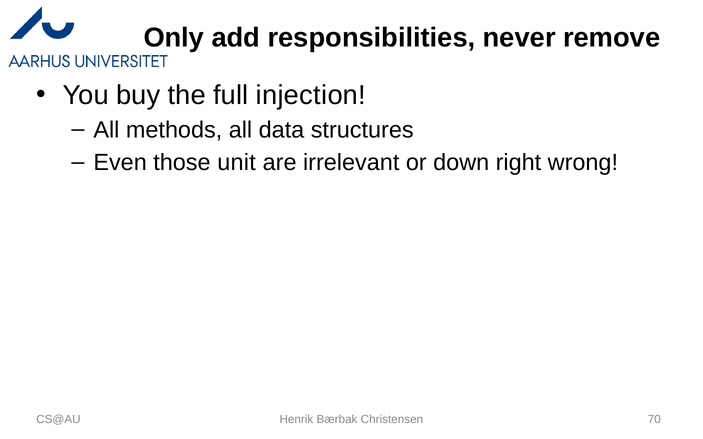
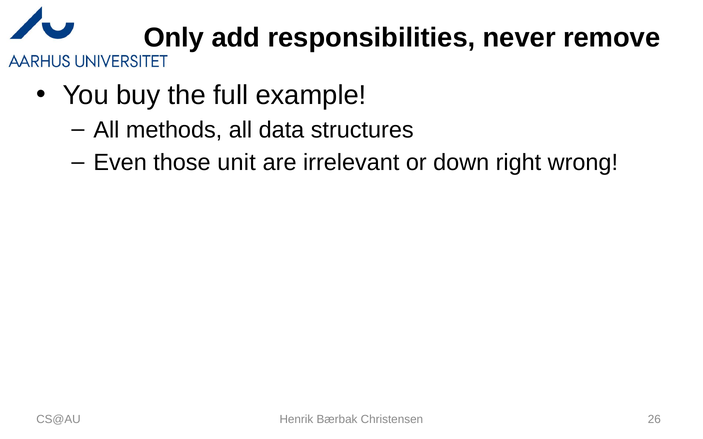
injection: injection -> example
70: 70 -> 26
